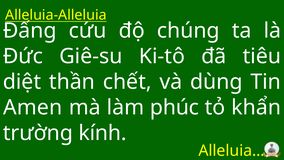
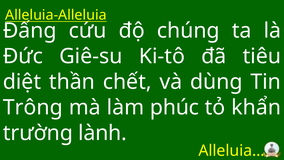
Amen: Amen -> Trông
kính: kính -> lành
